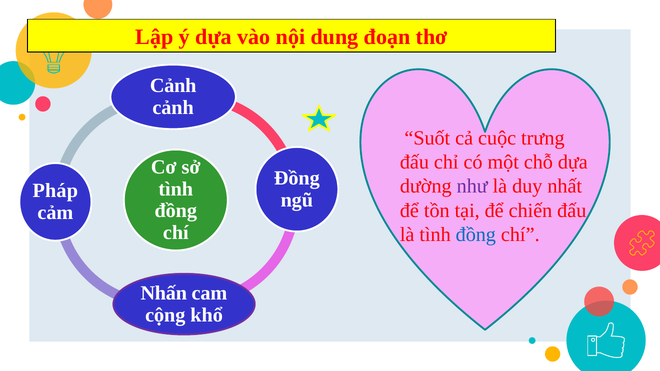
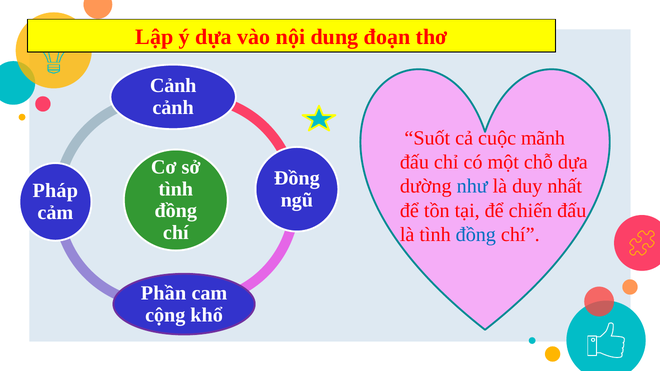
trưng: trưng -> mãnh
như colour: purple -> blue
Nhấn: Nhấn -> Phần
